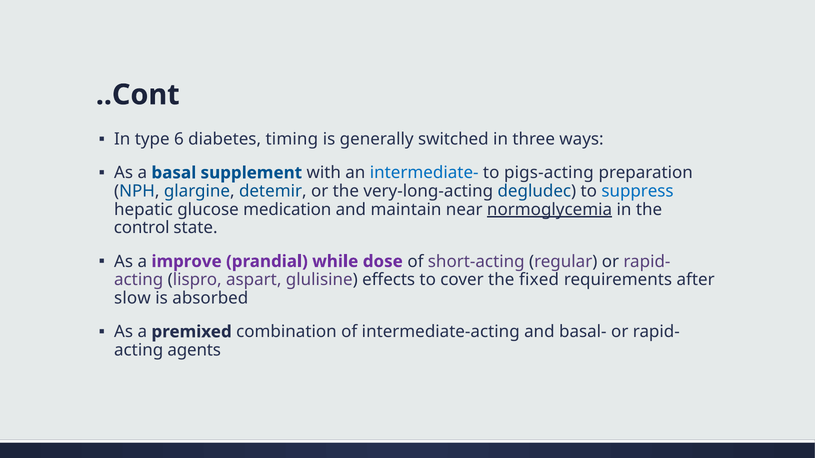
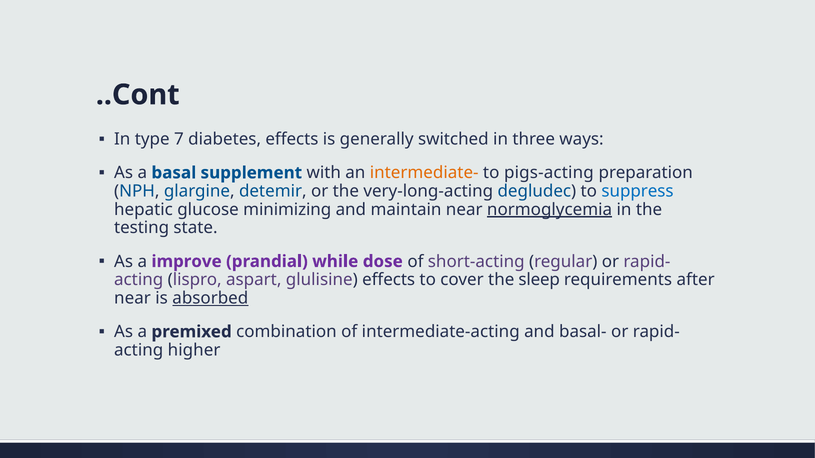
6: 6 -> 7
diabetes timing: timing -> effects
intermediate- colour: blue -> orange
medication: medication -> minimizing
control: control -> testing
fixed: fixed -> sleep
slow at (132, 298): slow -> near
absorbed underline: none -> present
agents: agents -> higher
